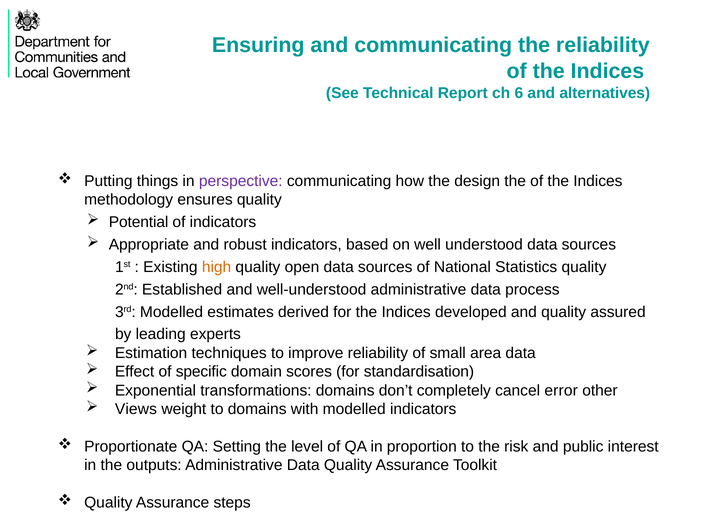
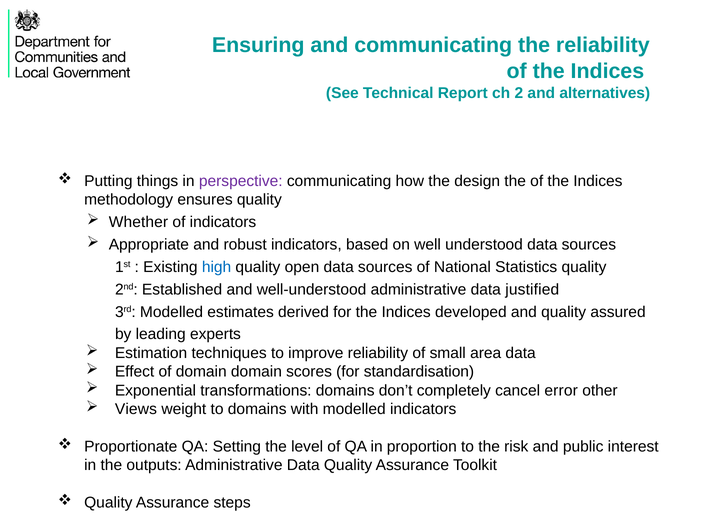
6: 6 -> 2
Potential: Potential -> Whether
high colour: orange -> blue
process: process -> justified
of specific: specific -> domain
